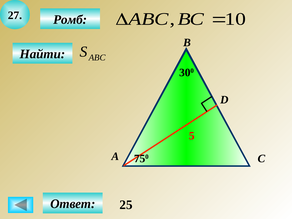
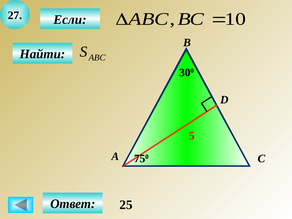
Ромб: Ромб -> Если
